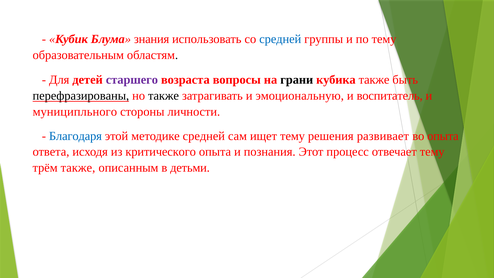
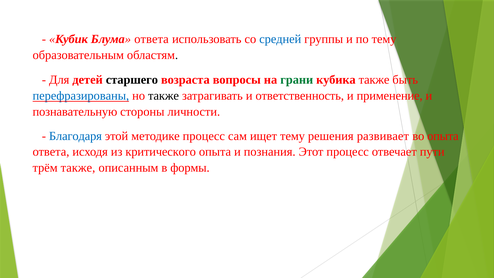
Блума знания: знания -> ответа
старшего colour: purple -> black
грани colour: black -> green
перефразированы colour: black -> blue
эмоциональную: эмоциональную -> ответственность
воспитатель: воспитатель -> применение
муниципльного: муниципльного -> познавательную
методике средней: средней -> процесс
отвечает тему: тему -> пути
детьми: детьми -> формы
